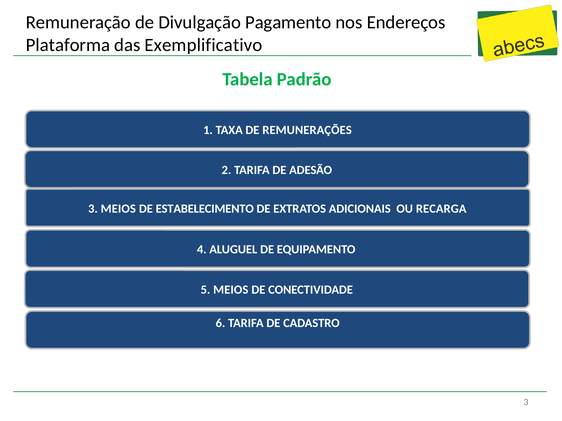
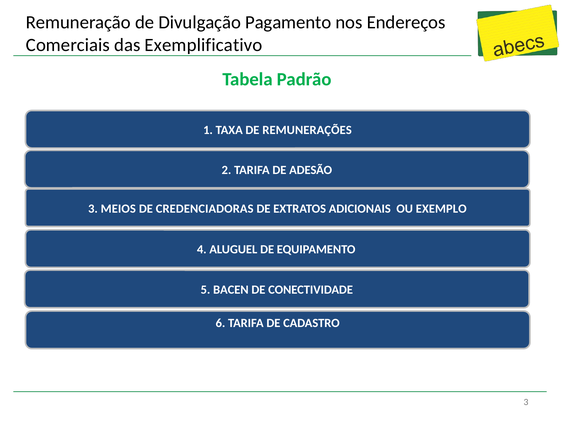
Plataforma: Plataforma -> Comerciais
ESTABELECIMENTO: ESTABELECIMENTO -> CREDENCIADORAS
RECARGA: RECARGA -> EXEMPLO
5 MEIOS: MEIOS -> BACEN
